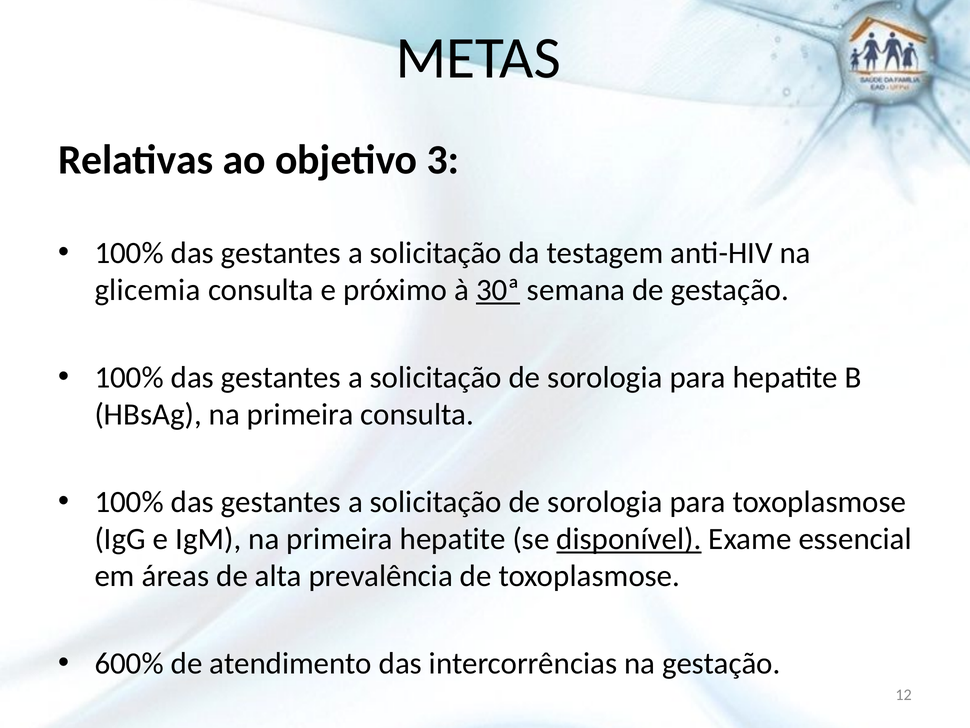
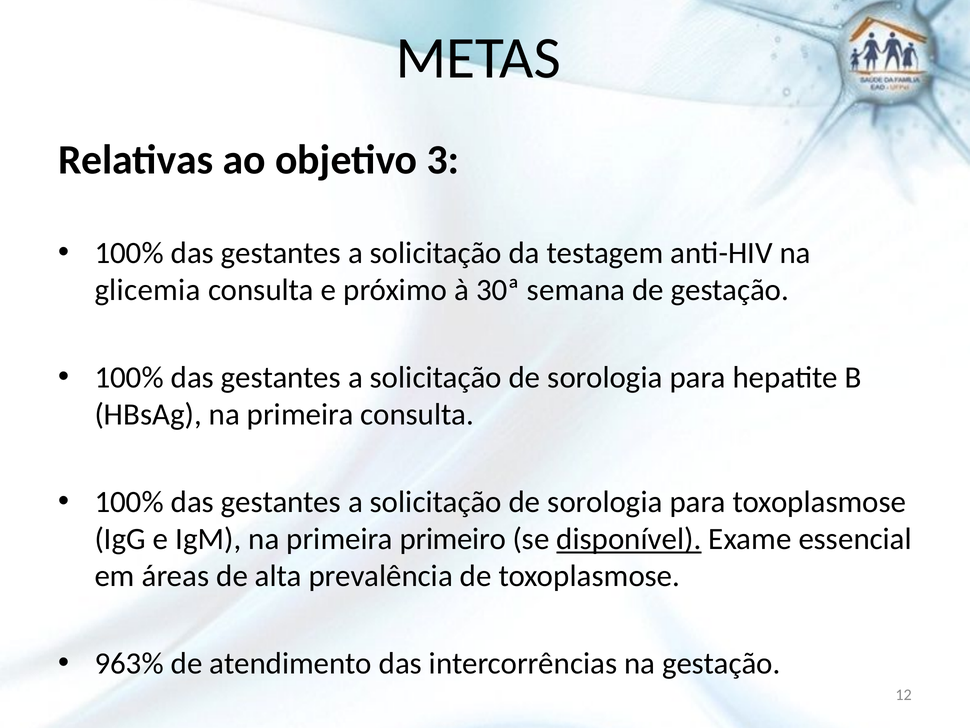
30ª underline: present -> none
primeira hepatite: hepatite -> primeiro
600%: 600% -> 963%
